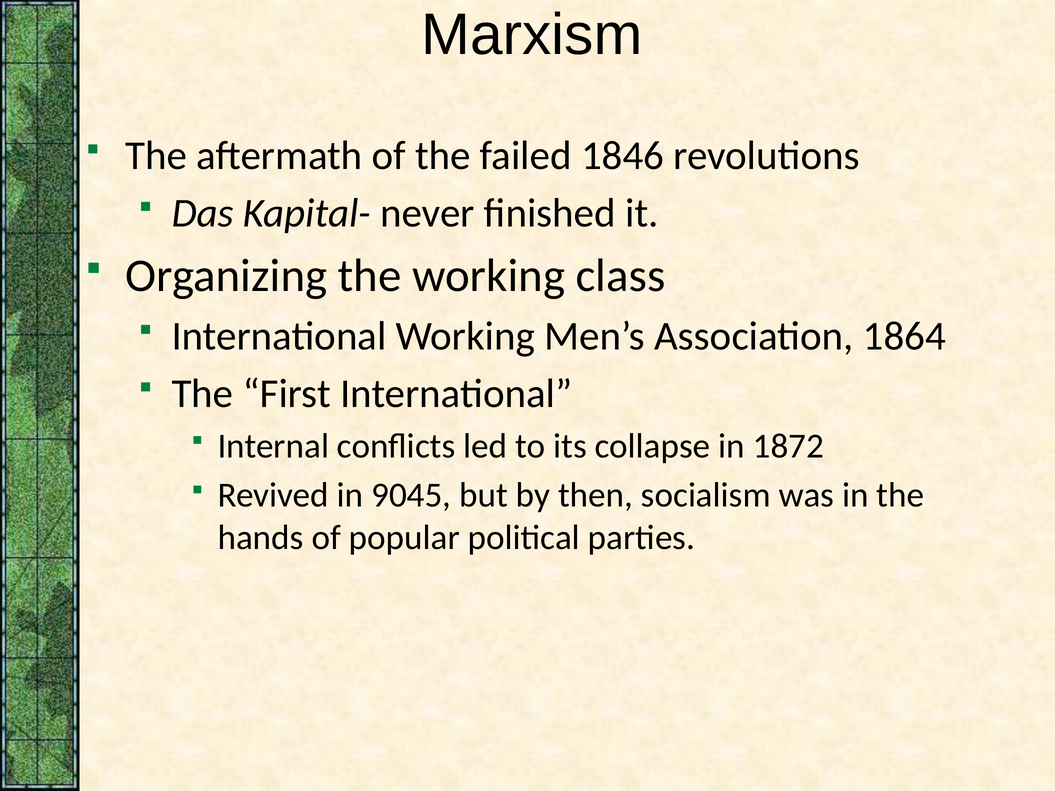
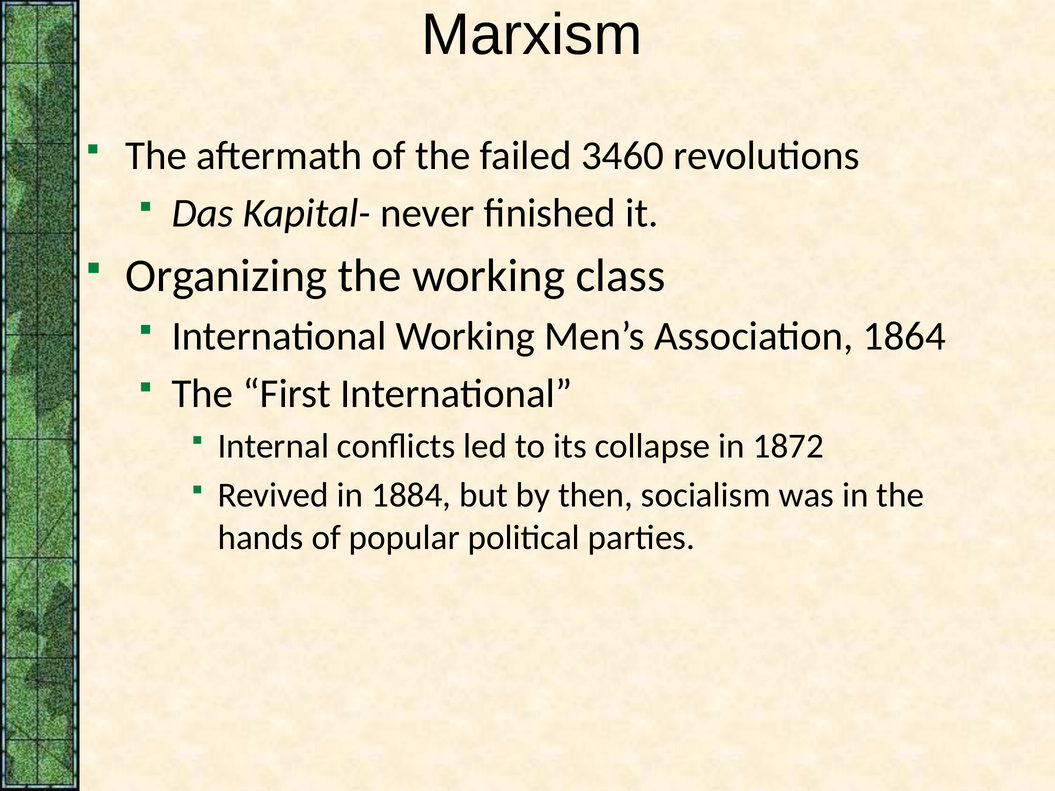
1846: 1846 -> 3460
9045: 9045 -> 1884
